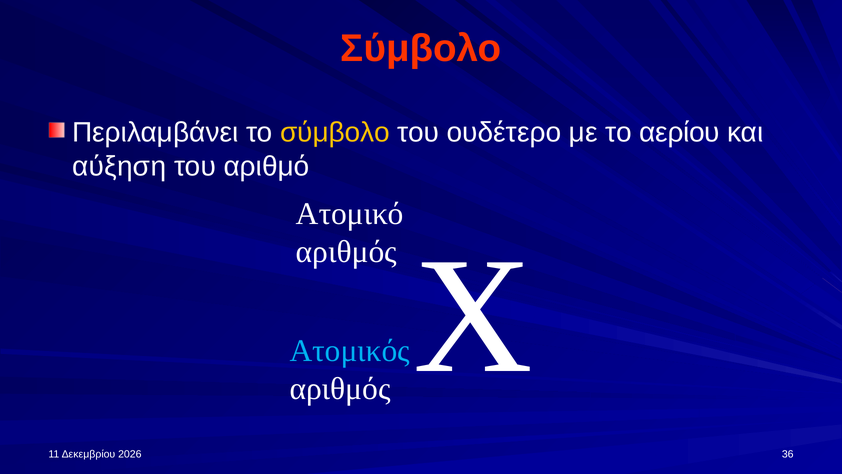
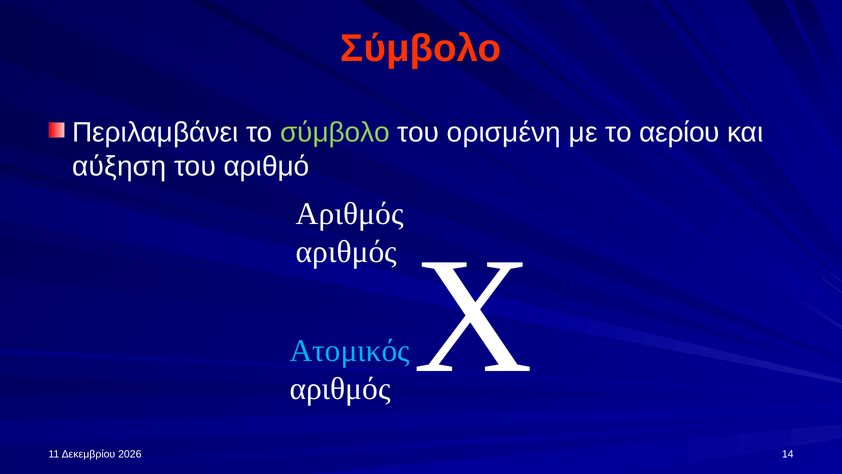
σύμβολο at (335, 132) colour: yellow -> light green
ουδέτερο: ουδέτερο -> ορισμένη
Ατομικό at (350, 214): Ατομικό -> Αριθμός
36: 36 -> 14
